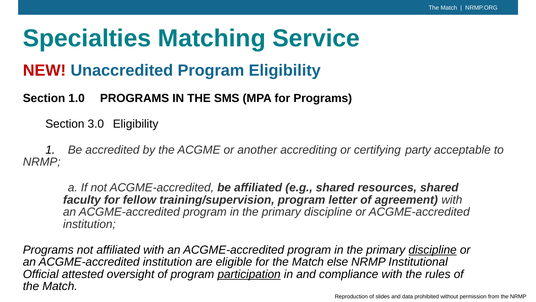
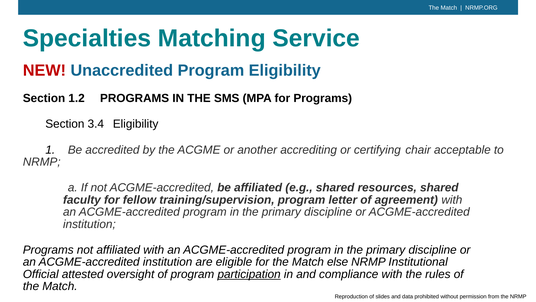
1.0: 1.0 -> 1.2
3.0: 3.0 -> 3.4
party: party -> chair
discipline at (433, 249) underline: present -> none
